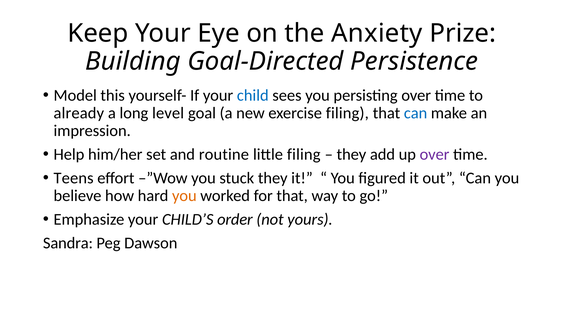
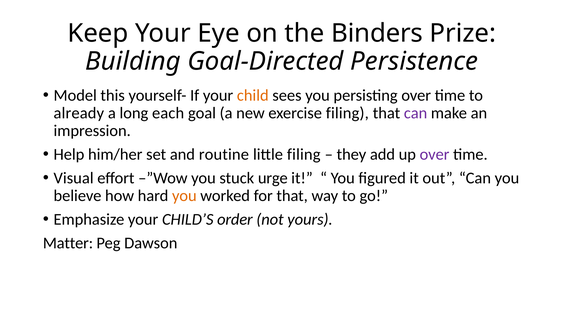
Anxiety: Anxiety -> Binders
child colour: blue -> orange
level: level -> each
can at (416, 113) colour: blue -> purple
Teens: Teens -> Visual
stuck they: they -> urge
Sandra: Sandra -> Matter
